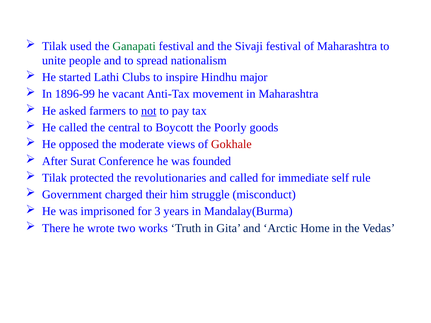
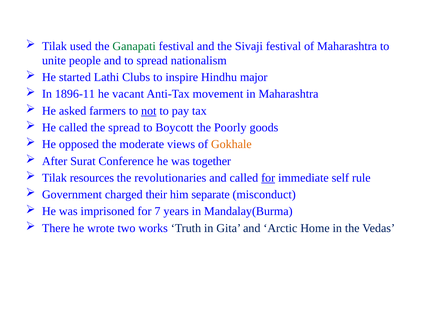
1896-99: 1896-99 -> 1896-11
the central: central -> spread
Gokhale colour: red -> orange
founded: founded -> together
protected: protected -> resources
for at (268, 178) underline: none -> present
struggle: struggle -> separate
3: 3 -> 7
